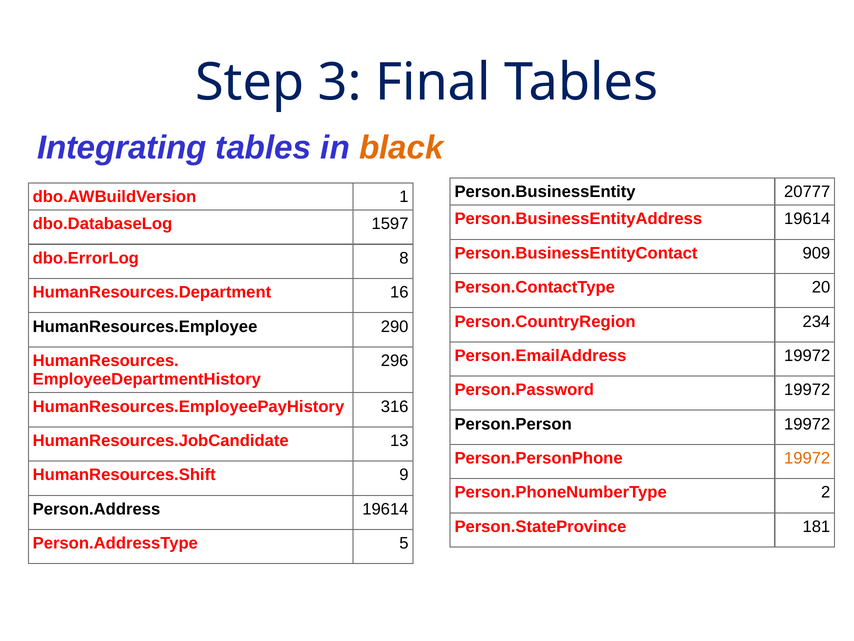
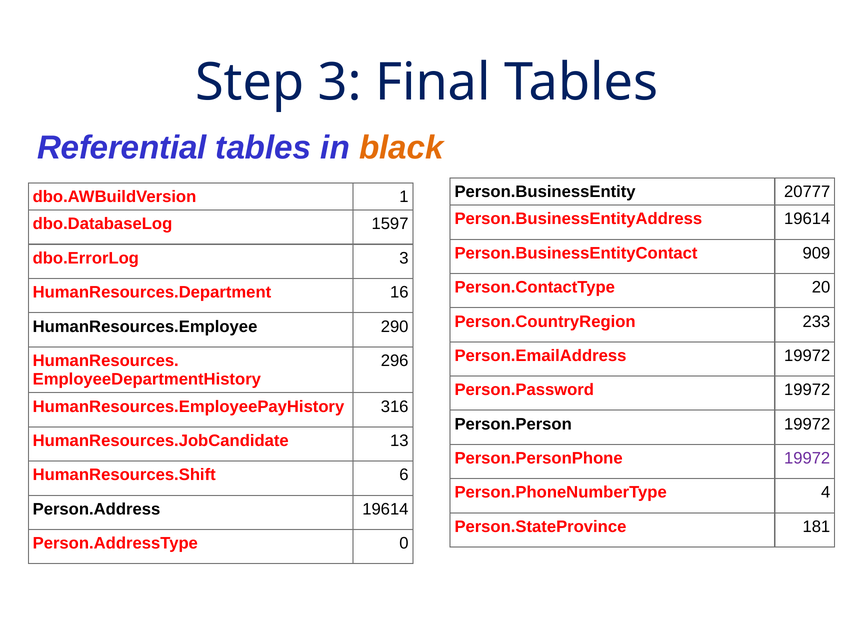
Integrating: Integrating -> Referential
dbo.ErrorLog 8: 8 -> 3
234: 234 -> 233
19972 at (807, 458) colour: orange -> purple
9: 9 -> 6
2: 2 -> 4
5: 5 -> 0
